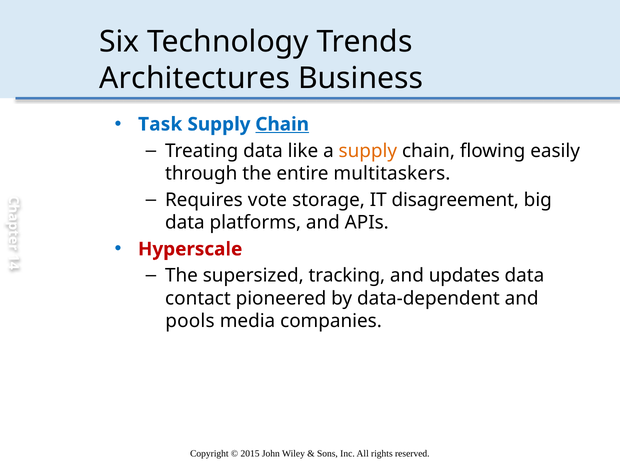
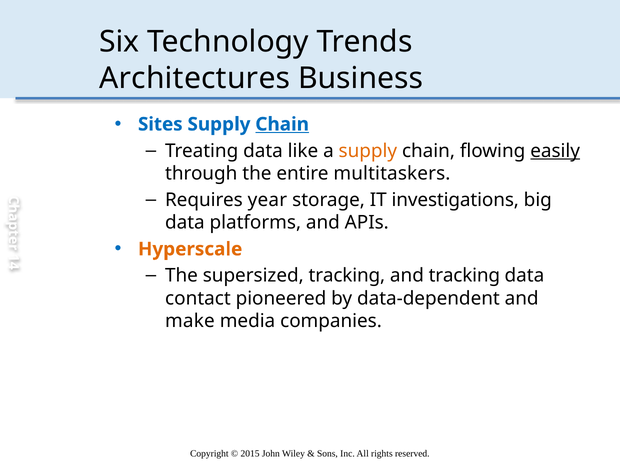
Task: Task -> Sites
easily underline: none -> present
vote: vote -> year
disagreement: disagreement -> investigations
Hyperscale colour: red -> orange
and updates: updates -> tracking
pools: pools -> make
